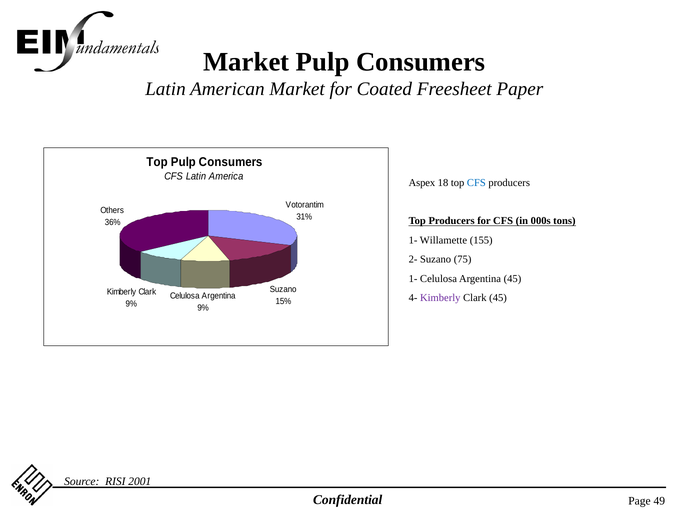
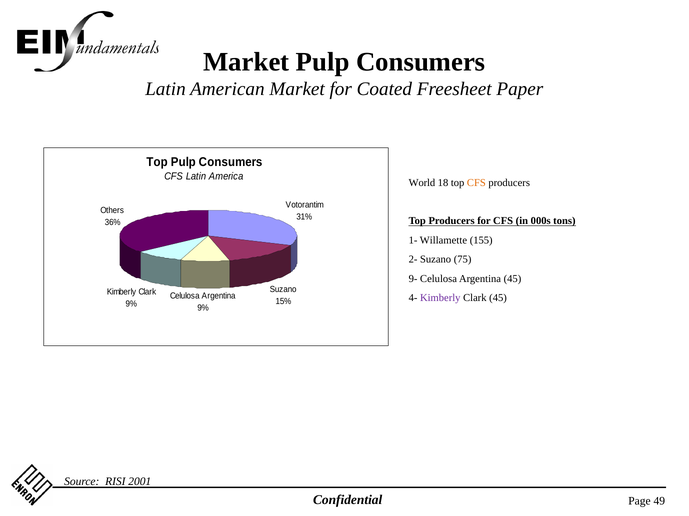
Aspex: Aspex -> World
CFS at (476, 183) colour: blue -> orange
1- at (413, 279): 1- -> 9-
